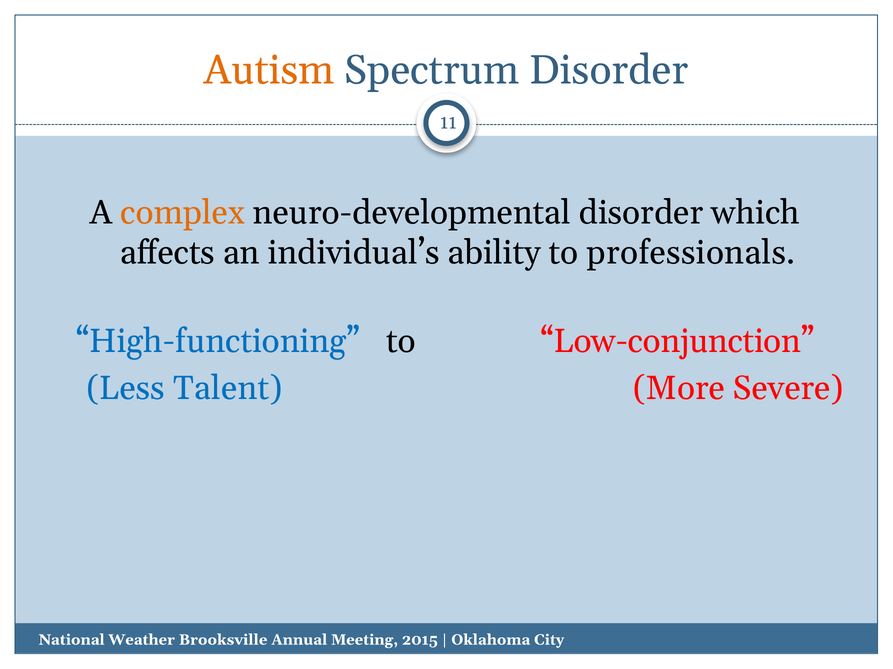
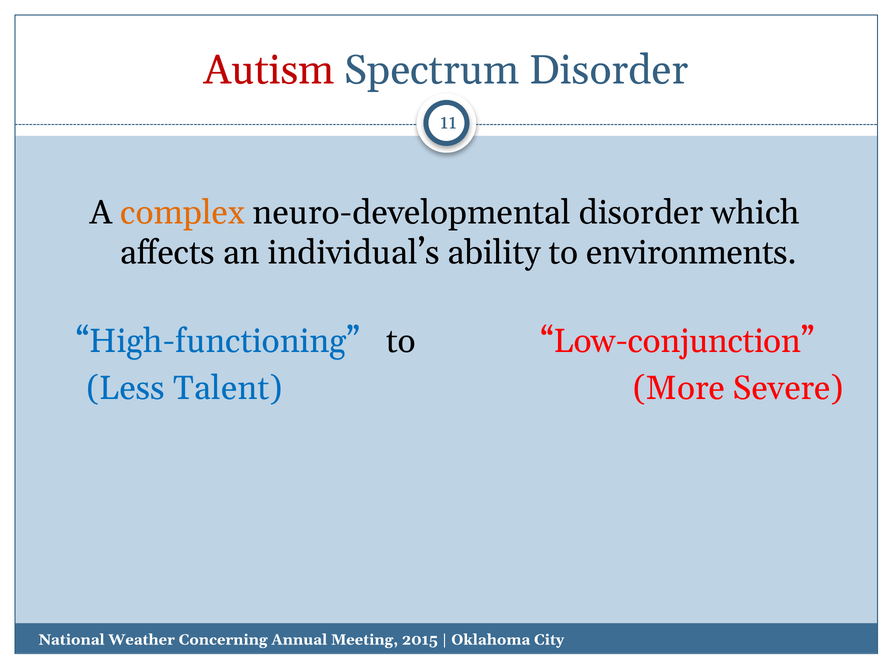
Autism colour: orange -> red
professionals: professionals -> environments
Brooksville: Brooksville -> Concerning
